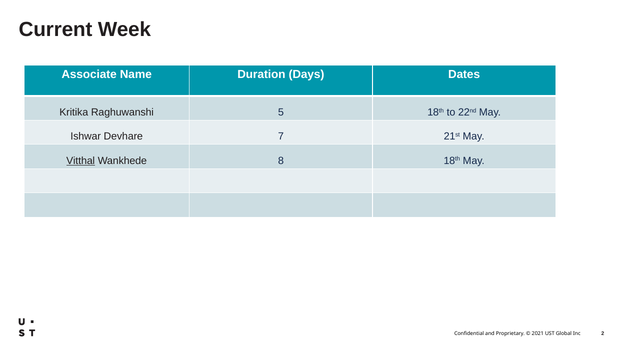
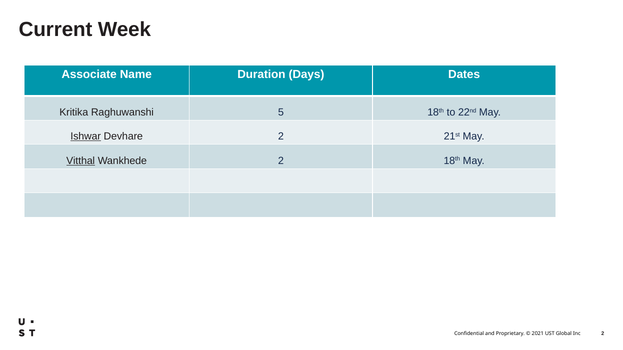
Ishwar underline: none -> present
Devhare 7: 7 -> 2
Wankhede 8: 8 -> 2
